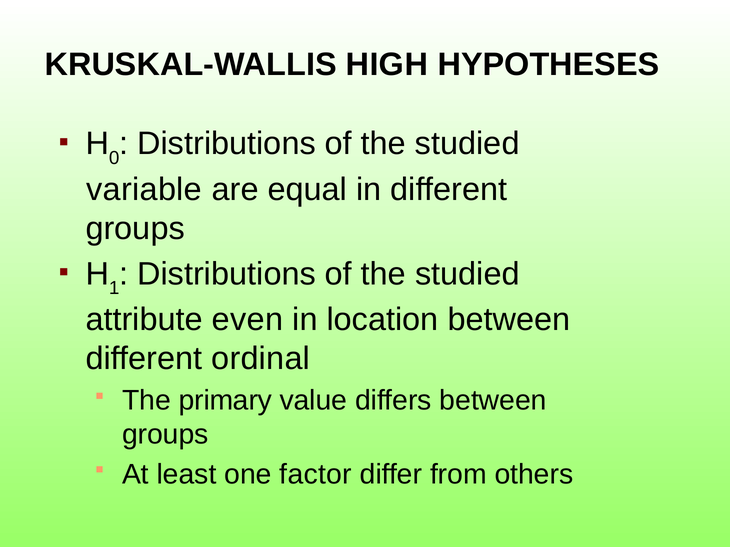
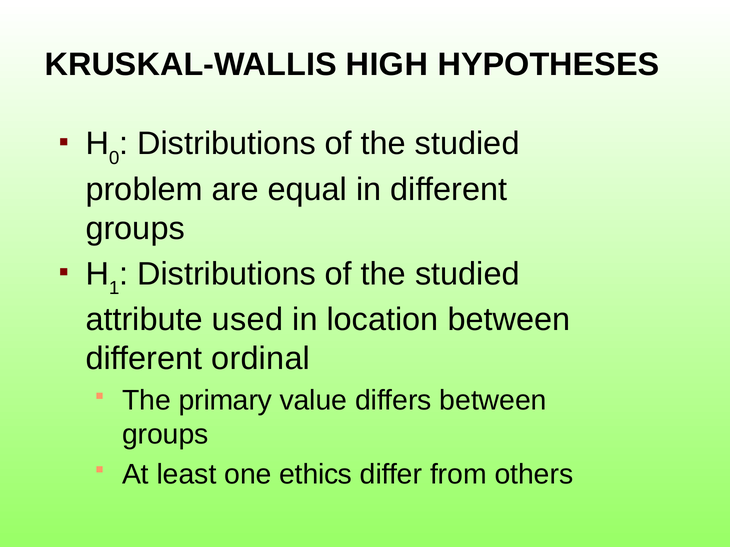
variable: variable -> problem
even: even -> used
factor: factor -> ethics
